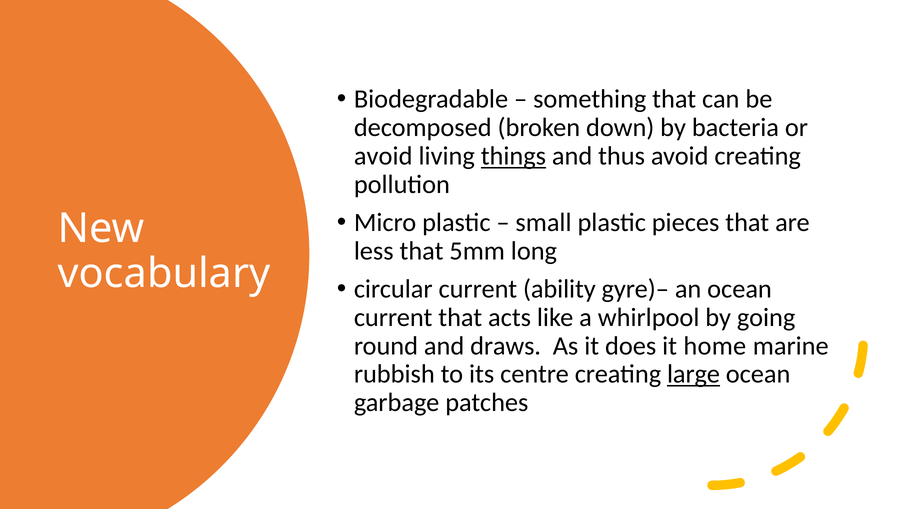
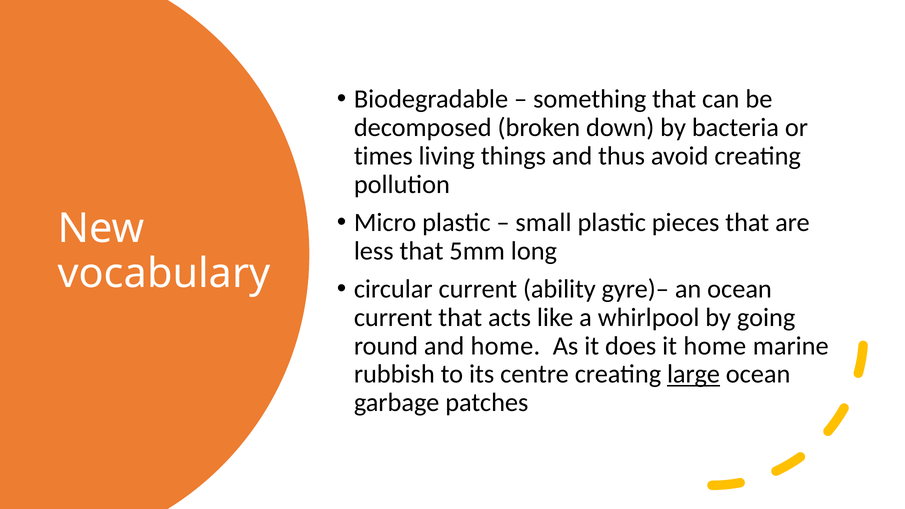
avoid at (383, 156): avoid -> times
things underline: present -> none
and draws: draws -> home
